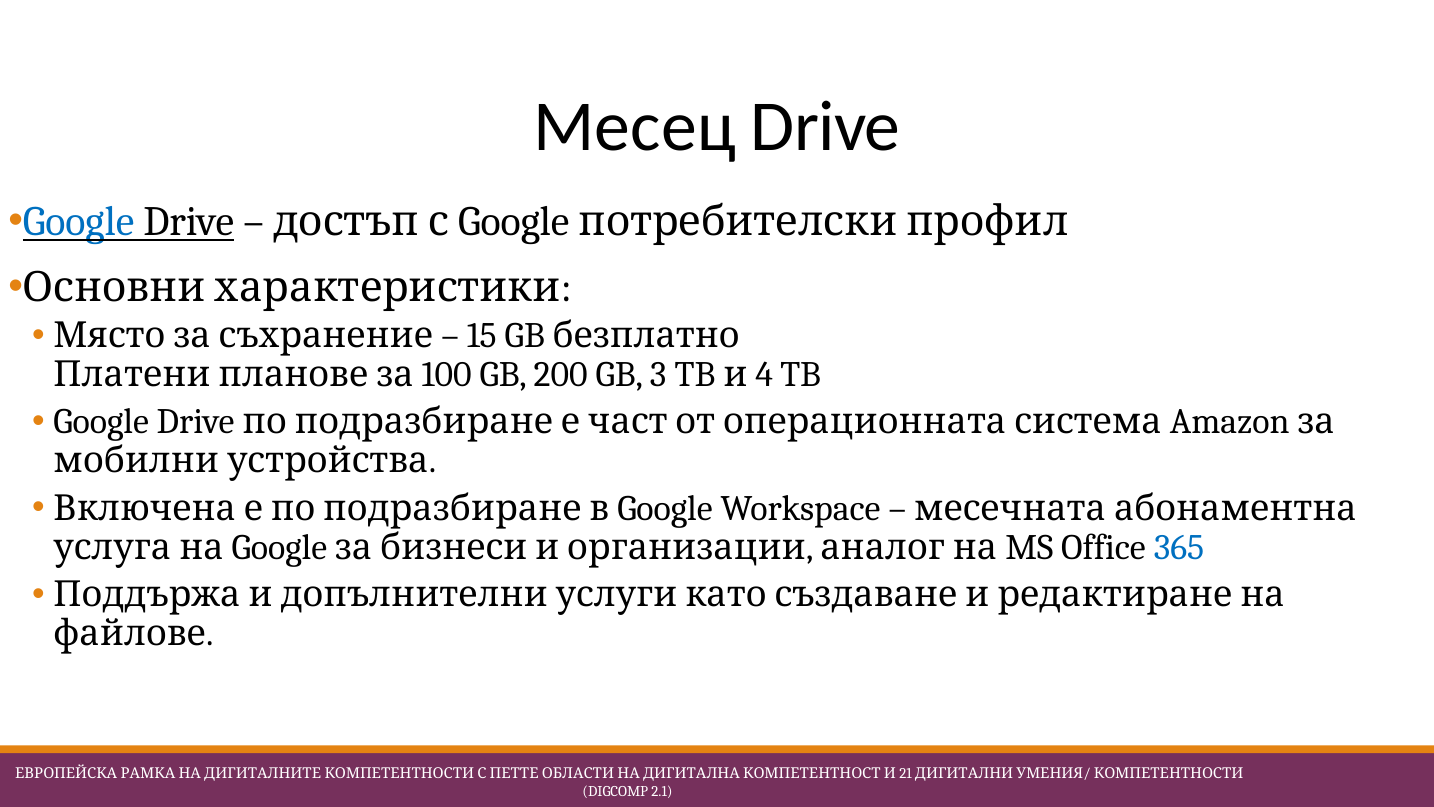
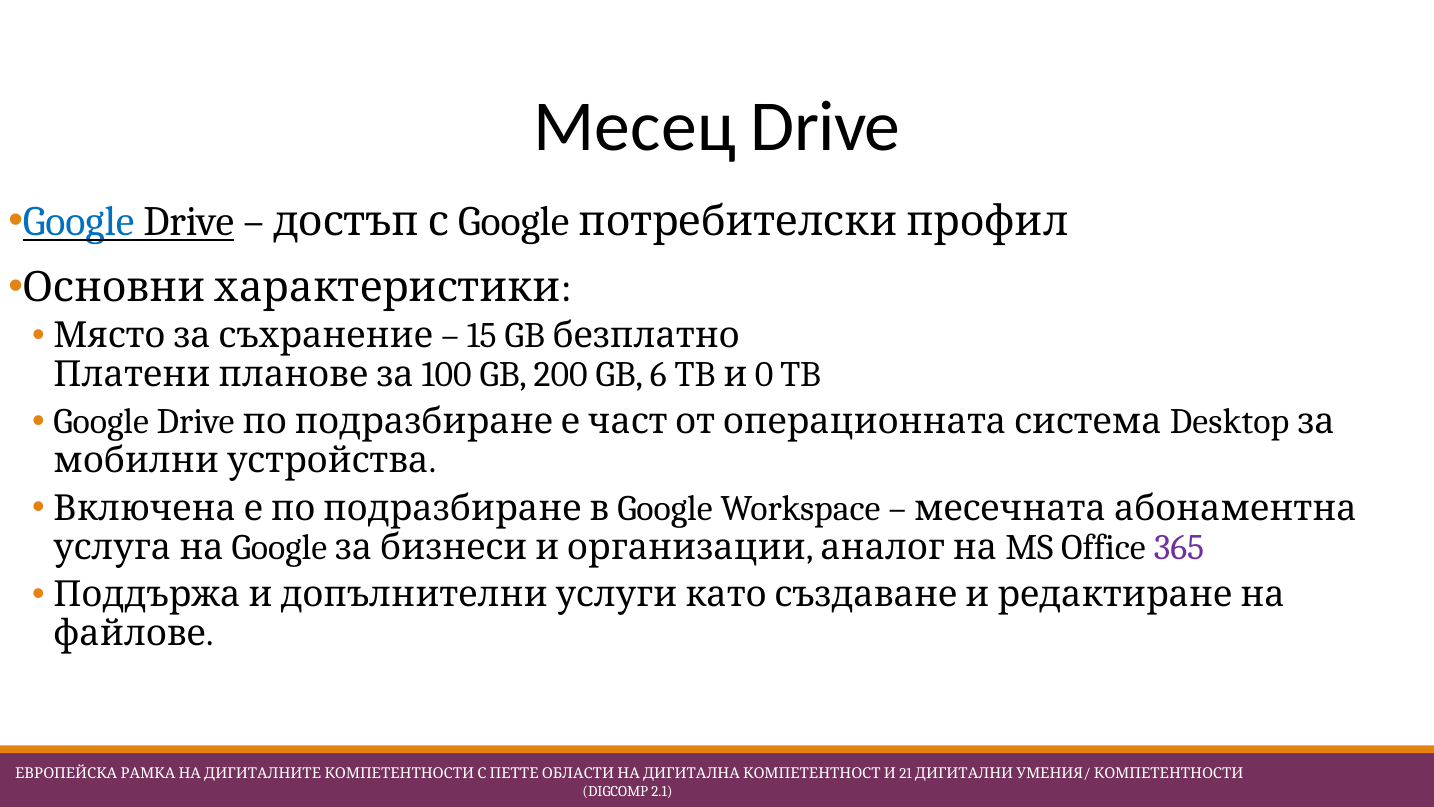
3: 3 -> 6
4: 4 -> 0
Amazon: Amazon -> Desktop
365 colour: blue -> purple
